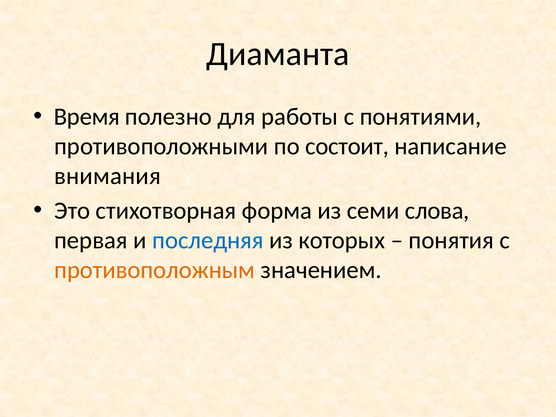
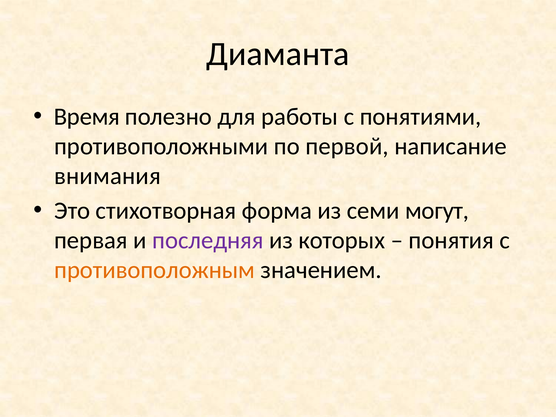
состоит: состоит -> первой
слова: слова -> могут
последняя colour: blue -> purple
